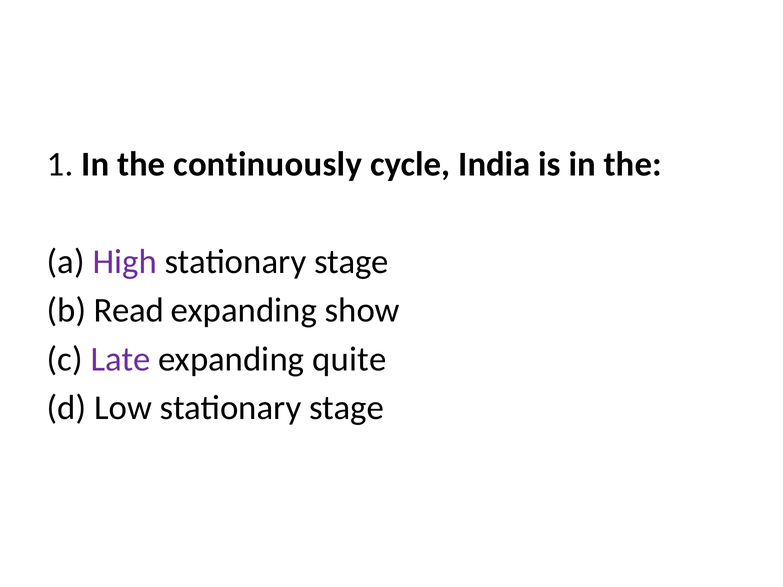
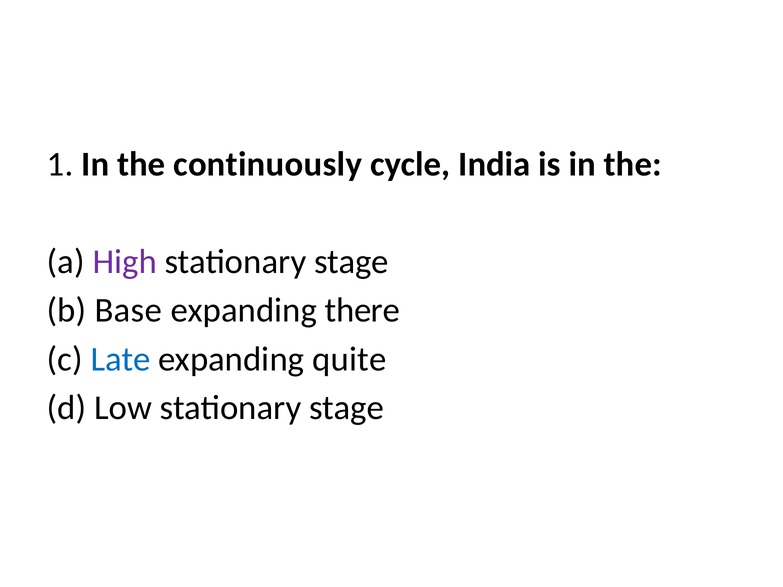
Read: Read -> Base
show: show -> there
Late colour: purple -> blue
